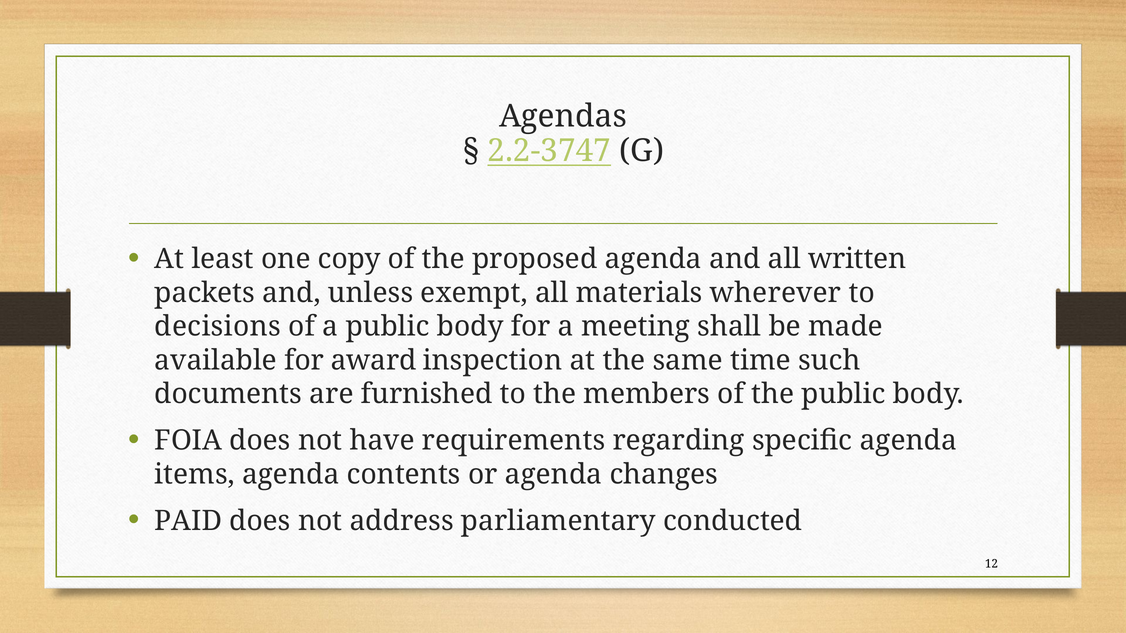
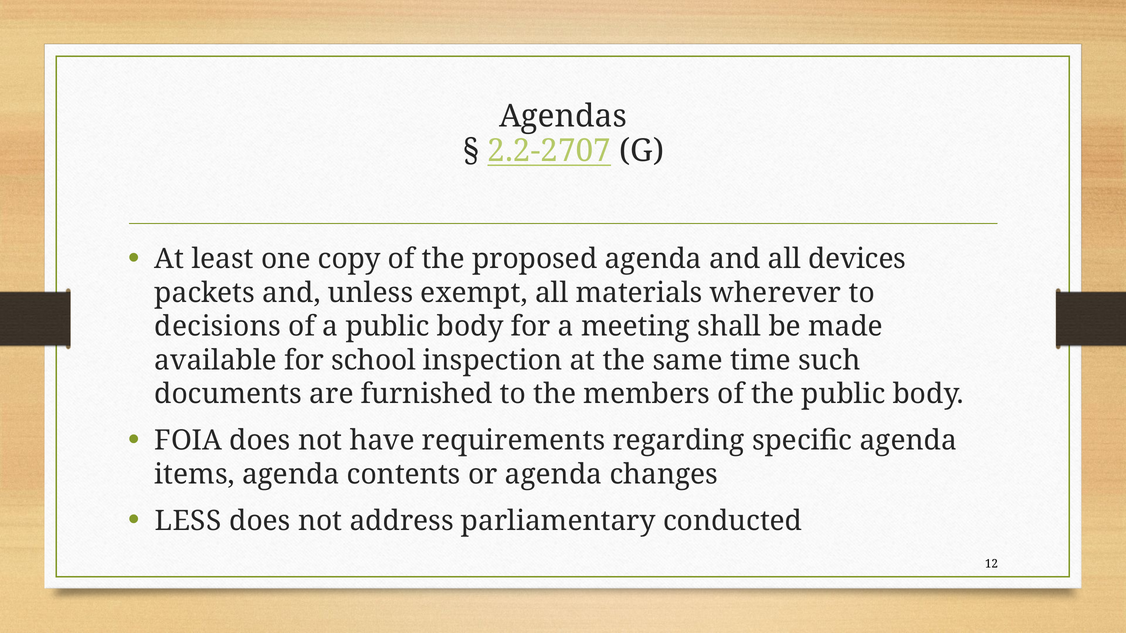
2.2-3747: 2.2-3747 -> 2.2-2707
written: written -> devices
award: award -> school
PAID: PAID -> LESS
